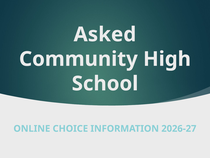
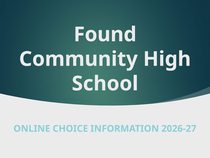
Asked: Asked -> Found
